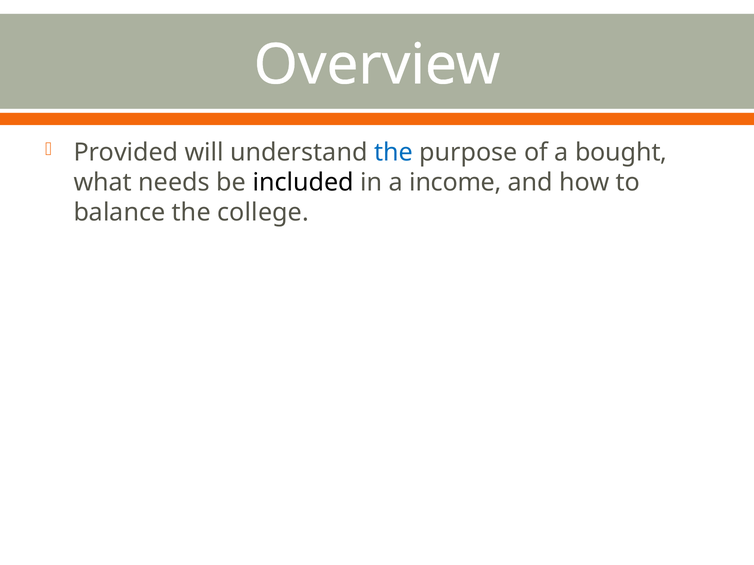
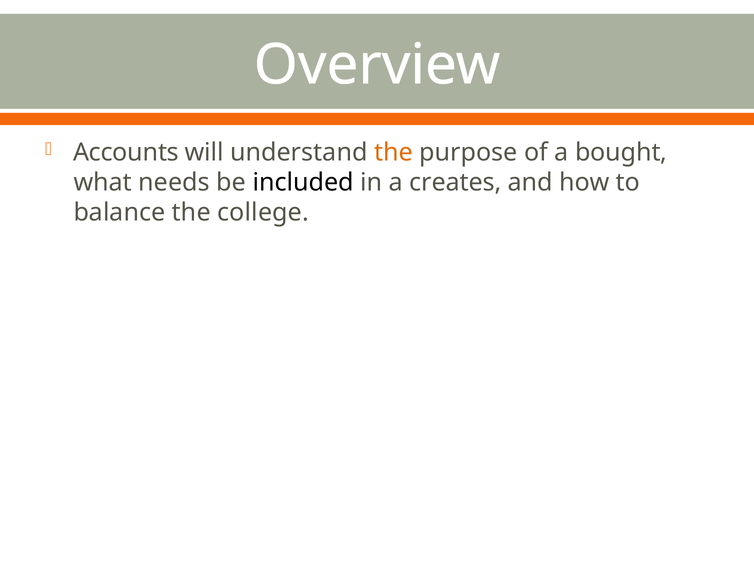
Provided: Provided -> Accounts
the at (393, 153) colour: blue -> orange
income: income -> creates
